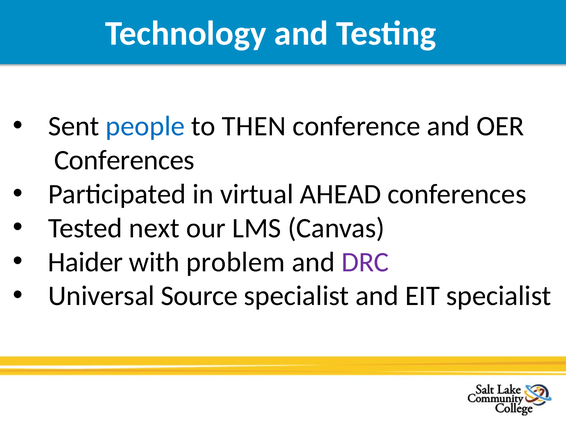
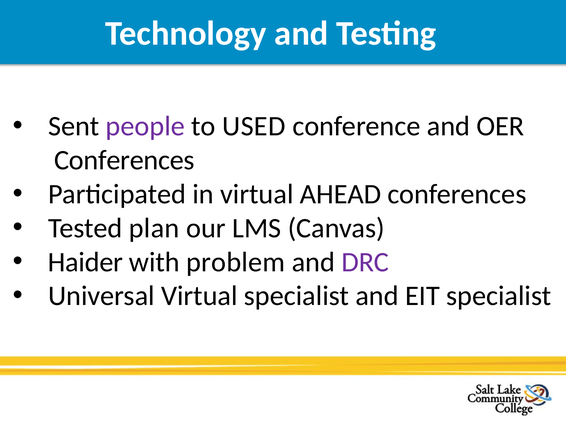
people colour: blue -> purple
THEN: THEN -> USED
next: next -> plan
Universal Source: Source -> Virtual
